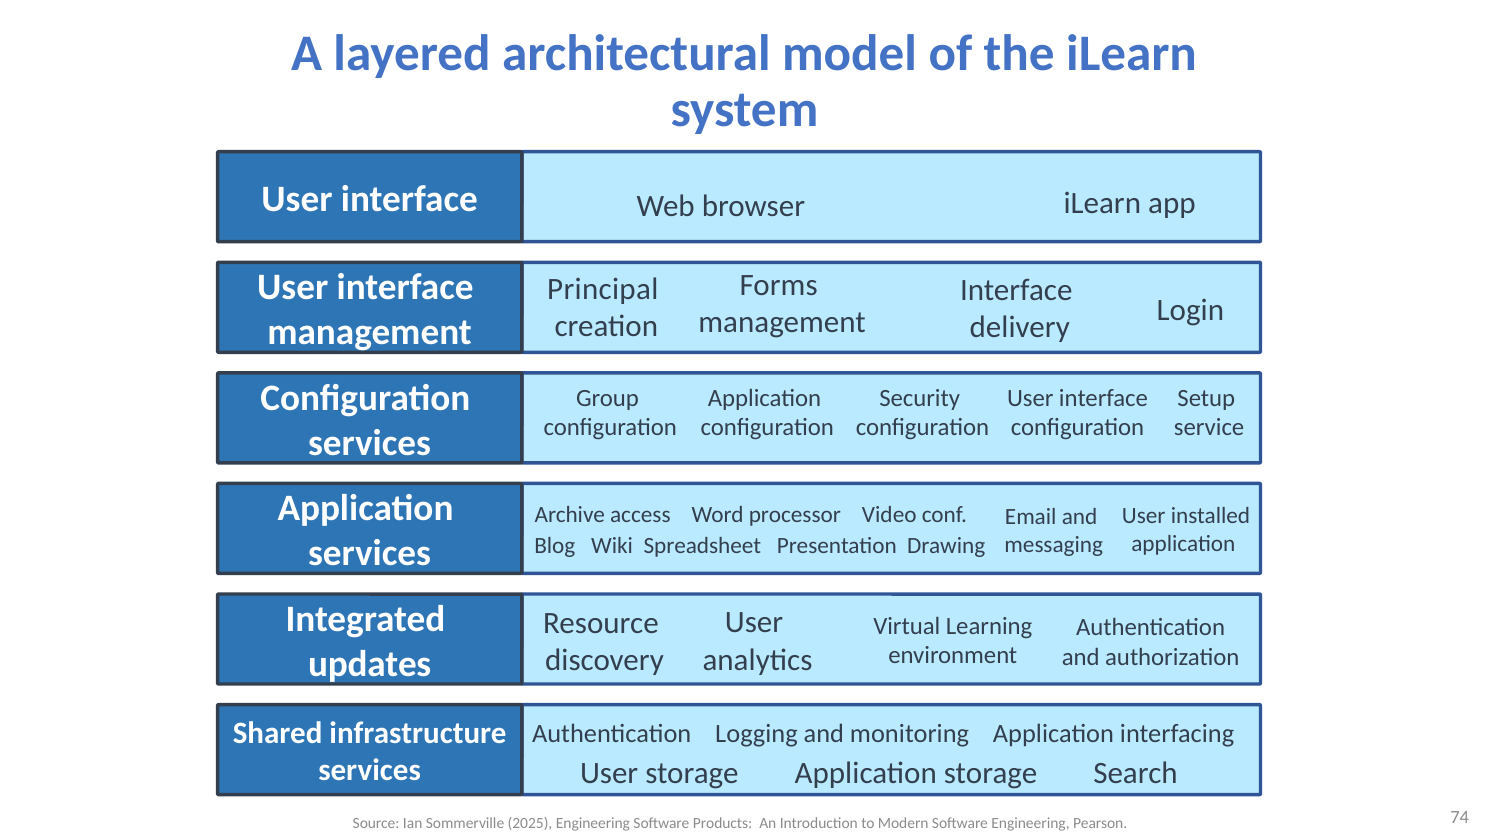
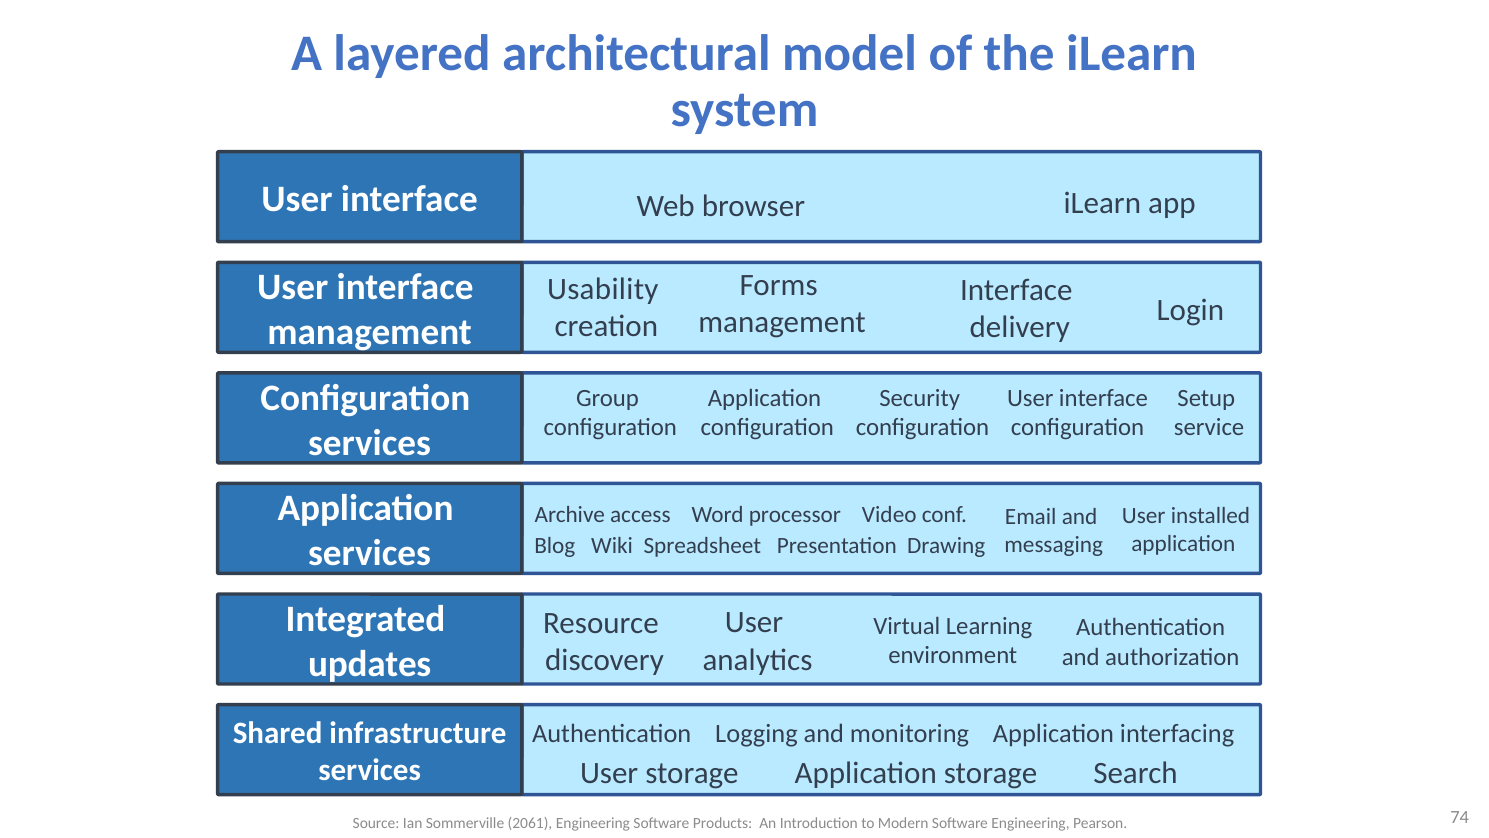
Principal: Principal -> Usability
2025: 2025 -> 2061
